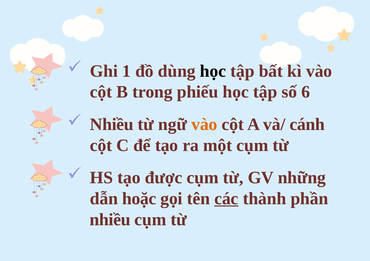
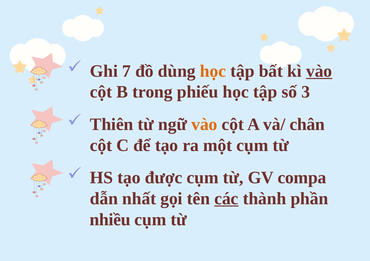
1: 1 -> 7
học at (213, 71) colour: black -> orange
vào at (319, 71) underline: none -> present
6: 6 -> 3
Nhiều at (112, 124): Nhiều -> Thiên
cánh: cánh -> chân
những: những -> compa
hoặc: hoặc -> nhất
